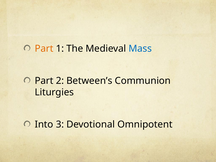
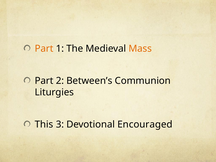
Mass colour: blue -> orange
Into: Into -> This
Omnipotent: Omnipotent -> Encouraged
